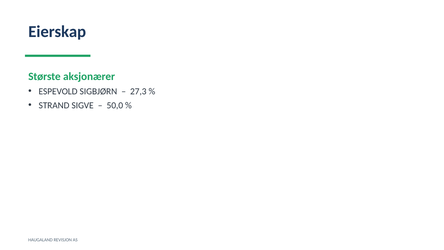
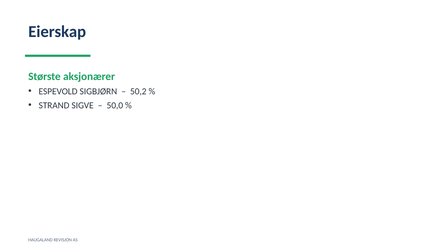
27,3: 27,3 -> 50,2
